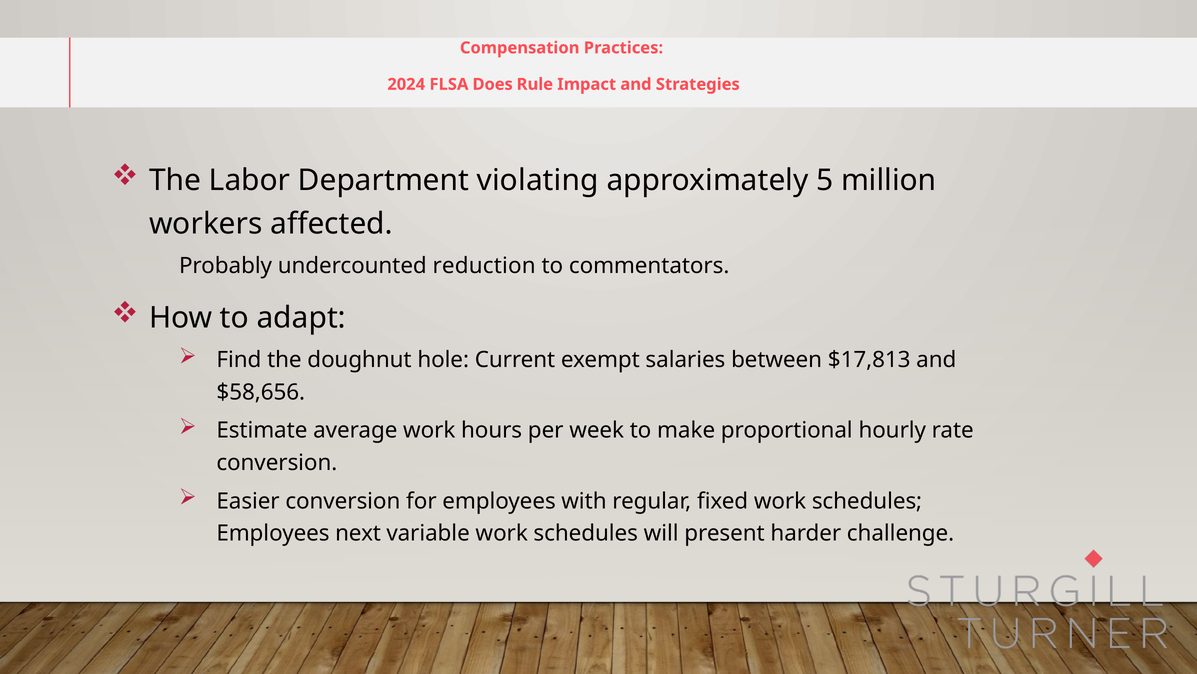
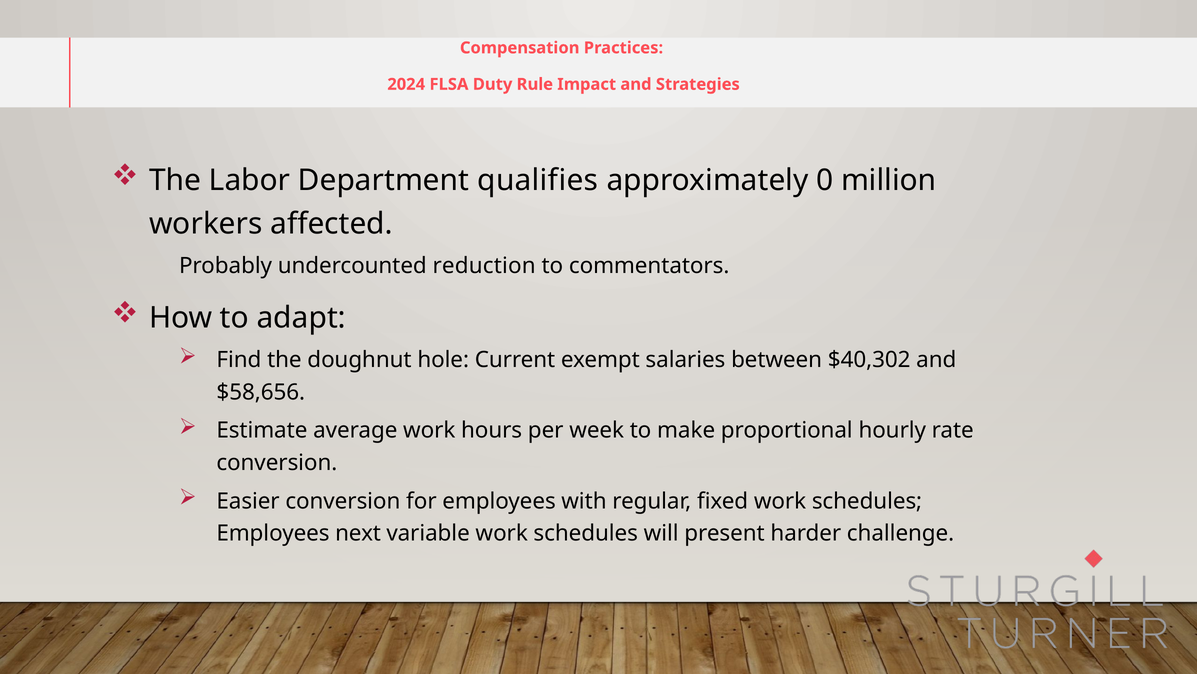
Does: Does -> Duty
violating: violating -> qualifies
5: 5 -> 0
$17,813: $17,813 -> $40,302
